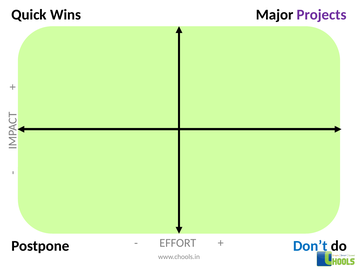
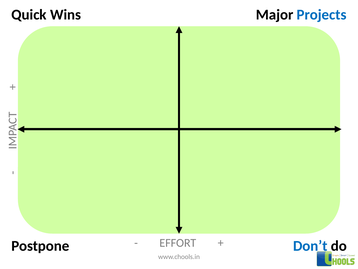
Projects colour: purple -> blue
